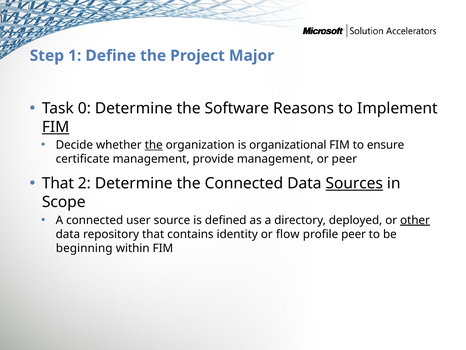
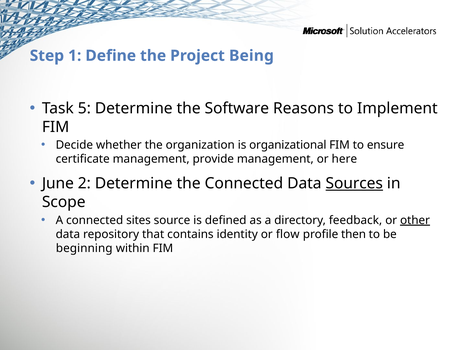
Major: Major -> Being
0: 0 -> 5
FIM at (56, 127) underline: present -> none
the at (154, 145) underline: present -> none
or peer: peer -> here
That at (58, 183): That -> June
user: user -> sites
deployed: deployed -> feedback
profile peer: peer -> then
